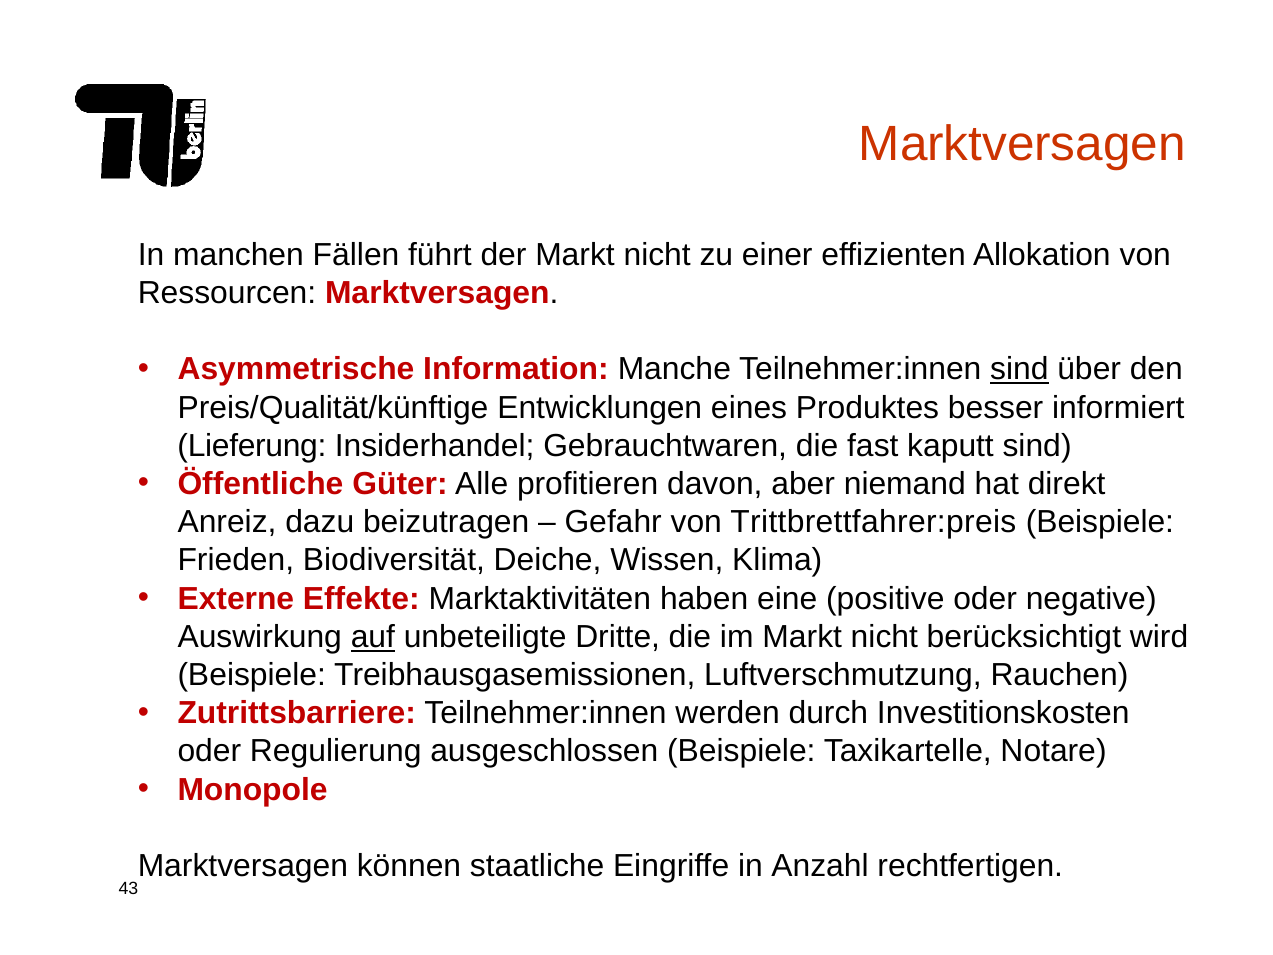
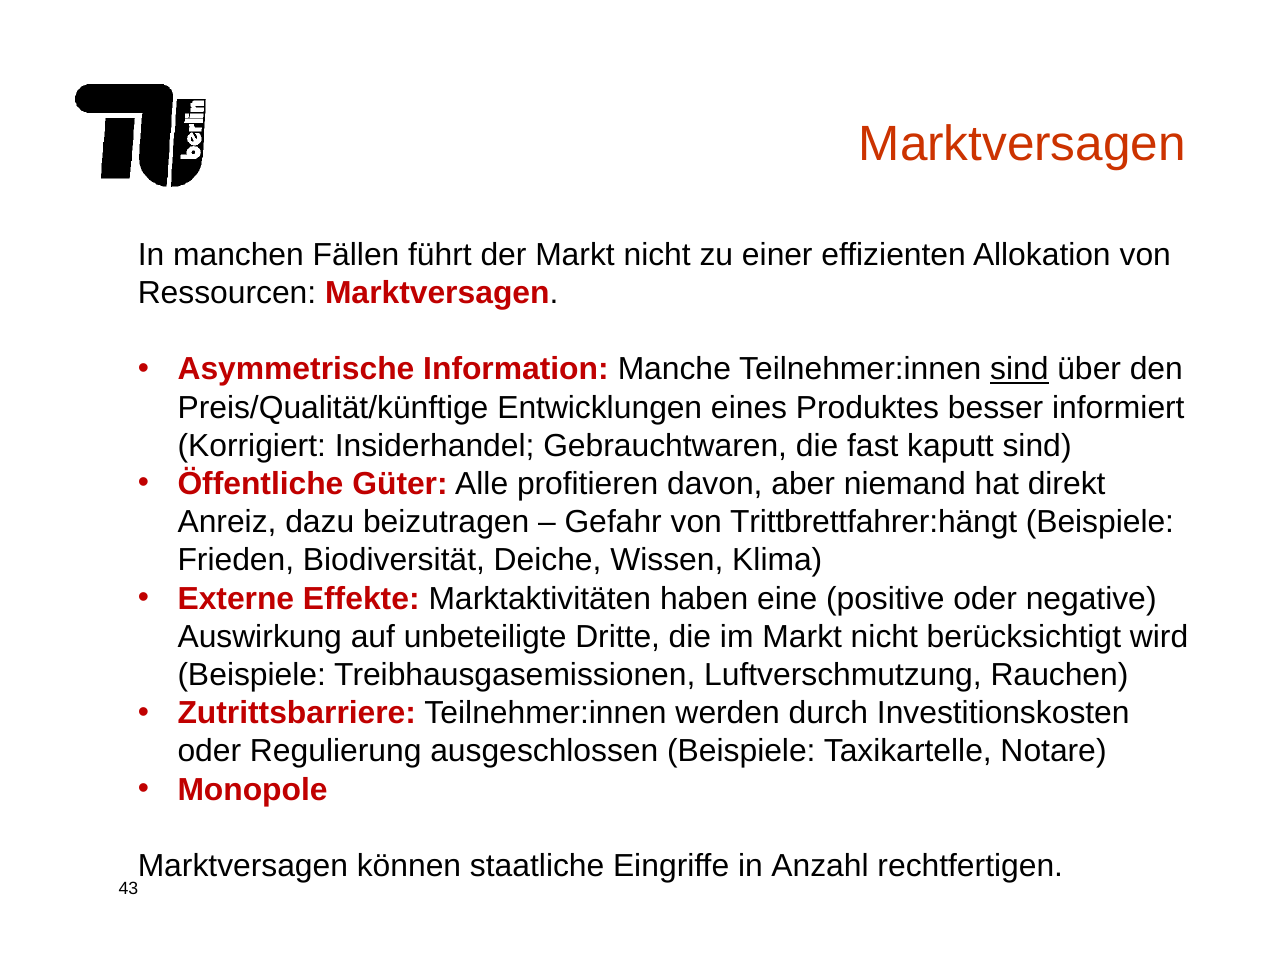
Lieferung: Lieferung -> Korrigiert
Trittbrettfahrer:preis: Trittbrettfahrer:preis -> Trittbrettfahrer:hängt
auf underline: present -> none
